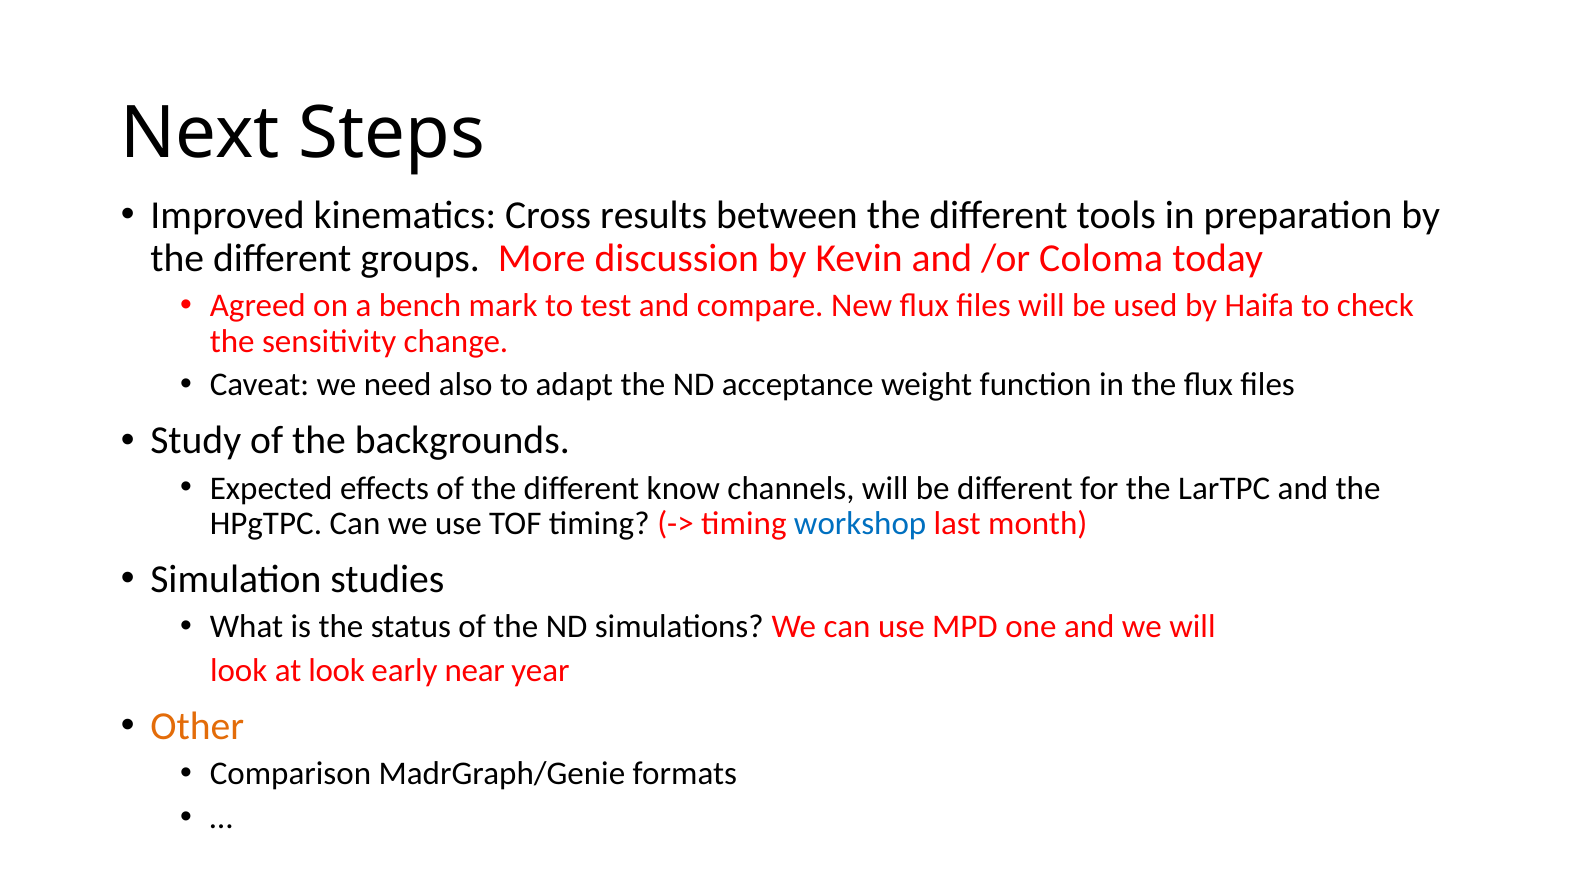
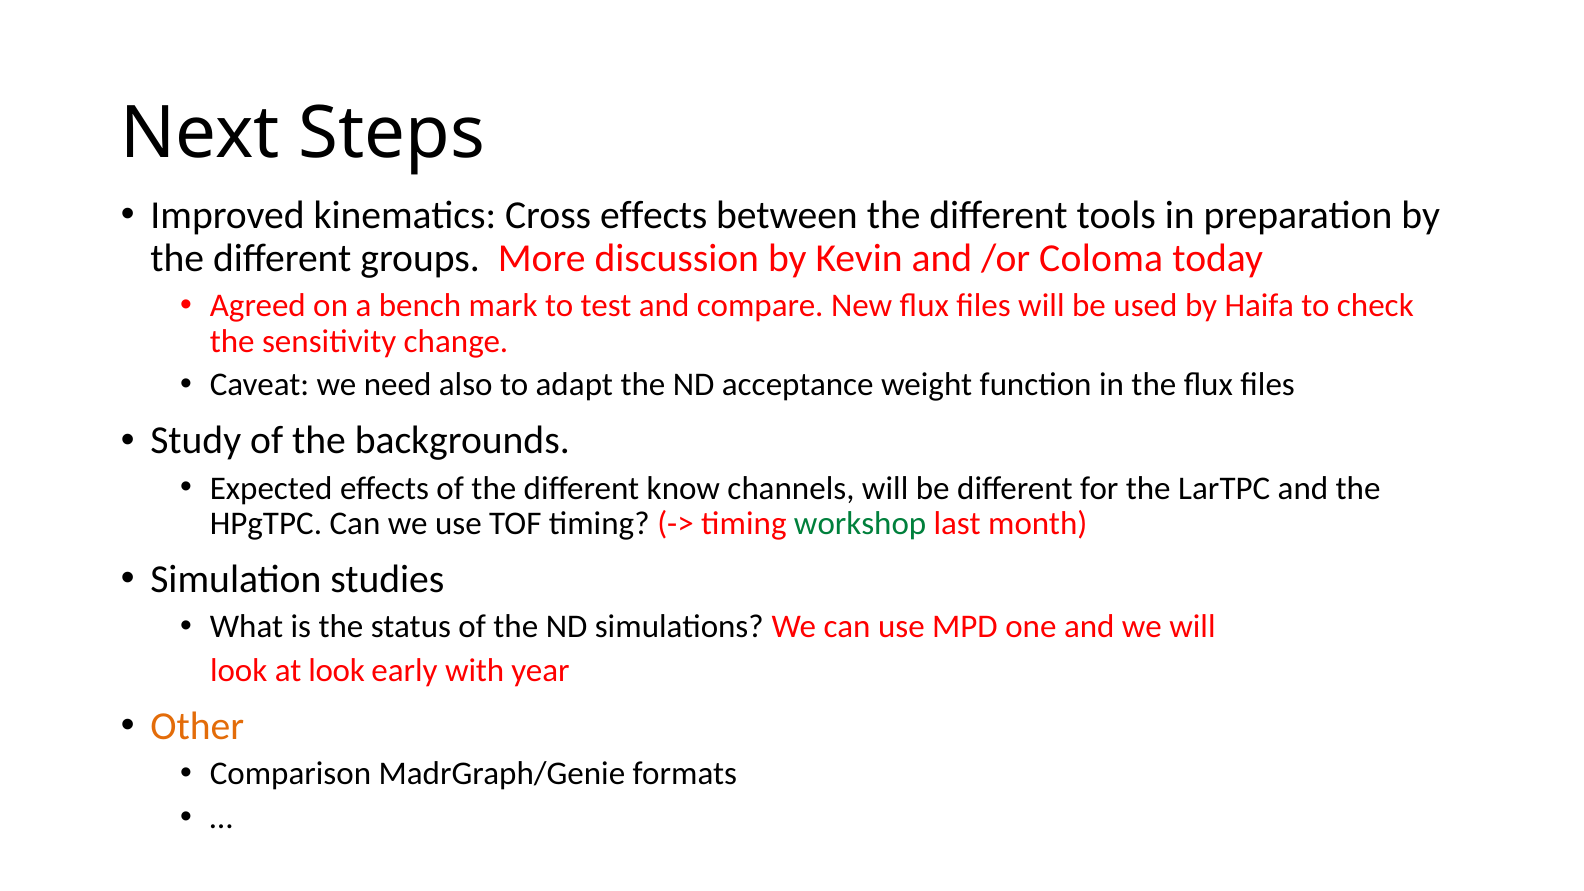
Cross results: results -> effects
workshop colour: blue -> green
near: near -> with
